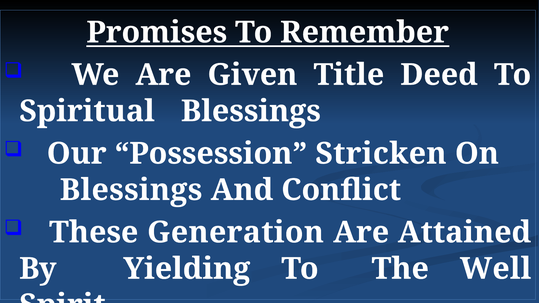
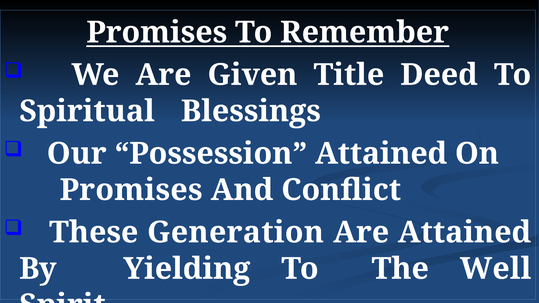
Possession Stricken: Stricken -> Attained
Blessings at (131, 190): Blessings -> Promises
